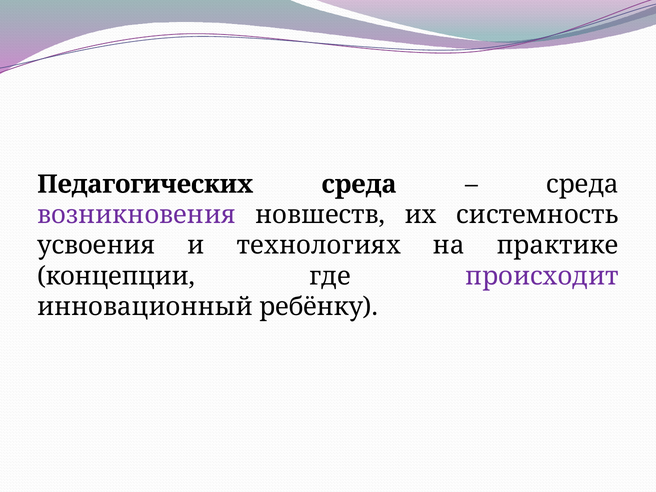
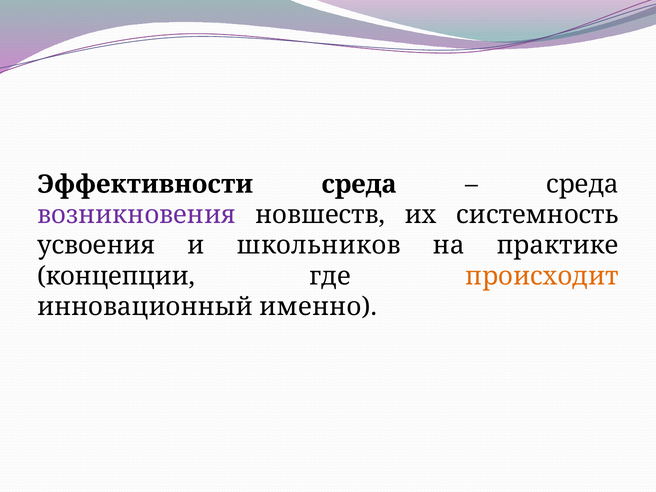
Педагогических: Педагогических -> Эффективности
технологиях: технологиях -> школьников
происходит colour: purple -> orange
ребёнку: ребёнку -> именно
